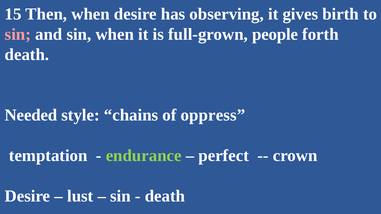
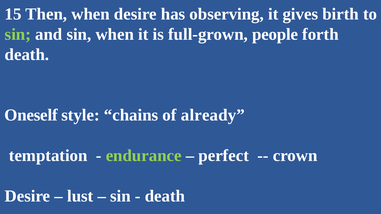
sin at (18, 34) colour: pink -> light green
Needed: Needed -> Oneself
oppress: oppress -> already
